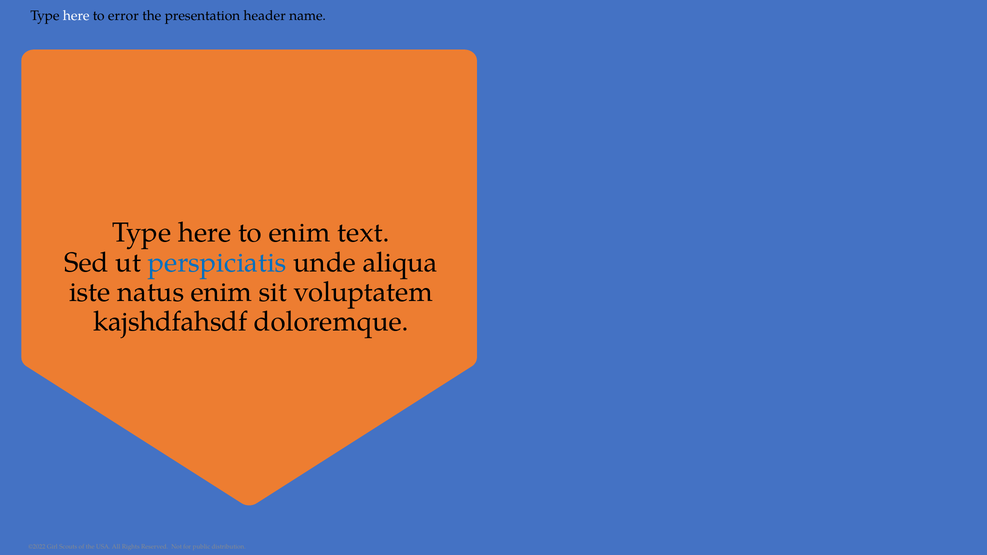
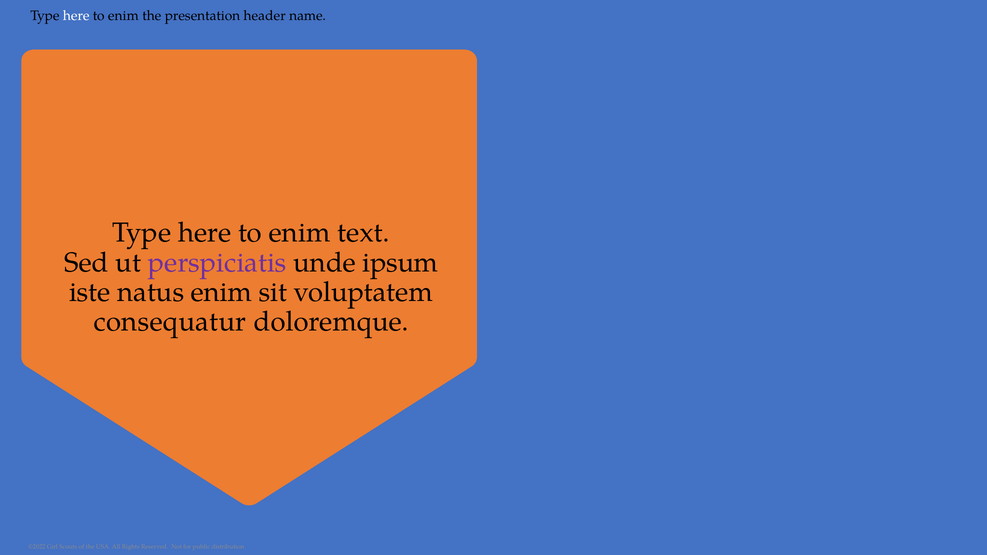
error at (123, 15): error -> enim
perspiciatis colour: blue -> purple
aliqua: aliqua -> ipsum
kajshdfahsdf: kajshdfahsdf -> consequatur
